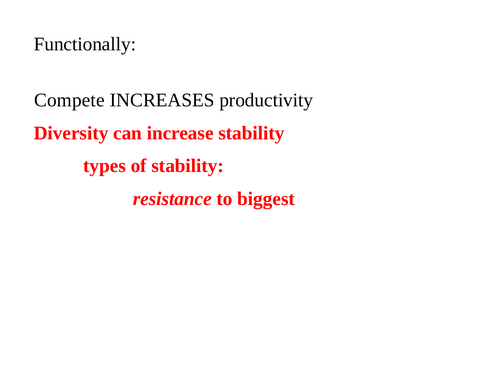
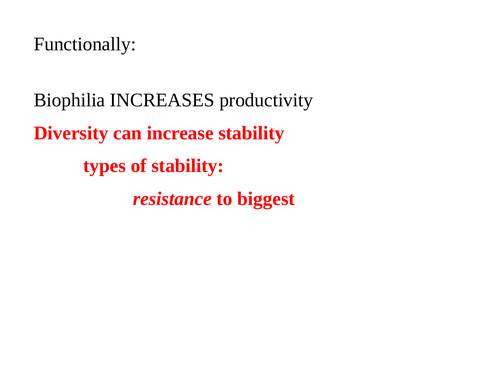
Compete: Compete -> Biophilia
